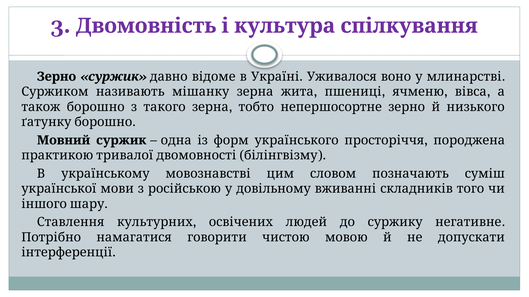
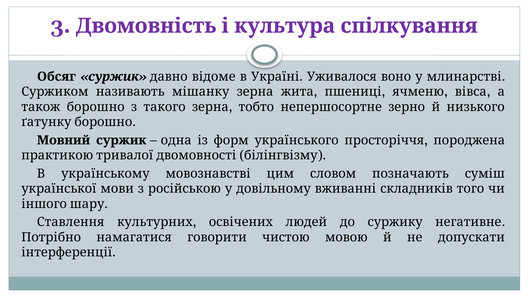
Зерно at (57, 77): Зерно -> Обсяг
